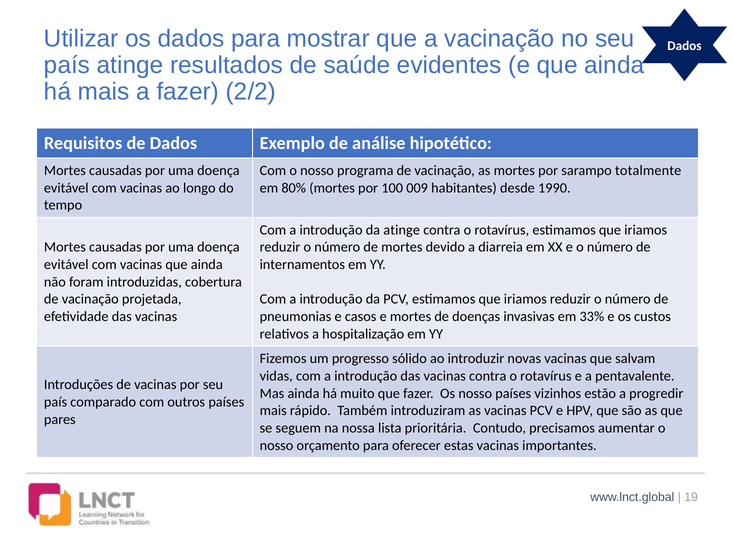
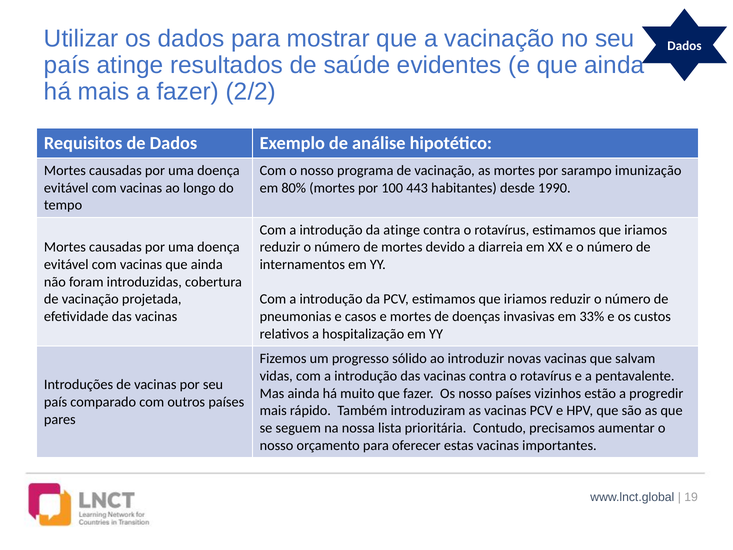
totalmente: totalmente -> imunização
009: 009 -> 443
